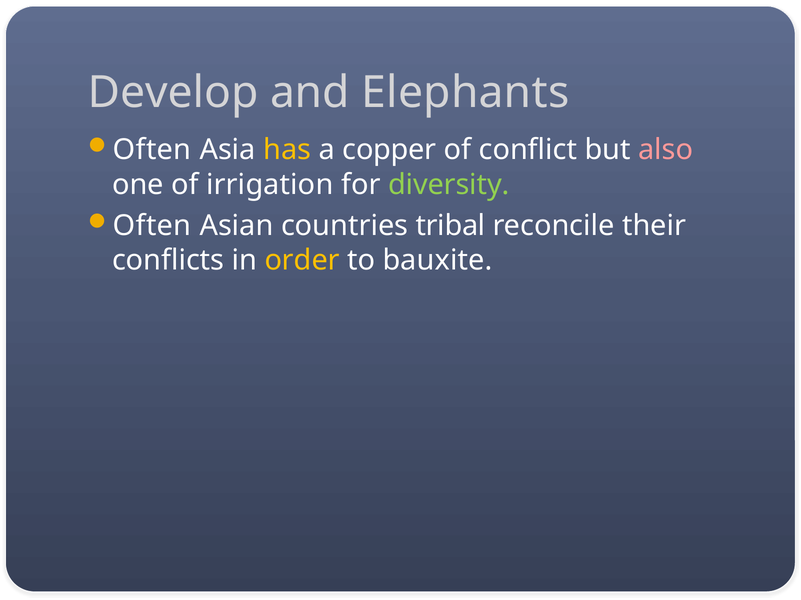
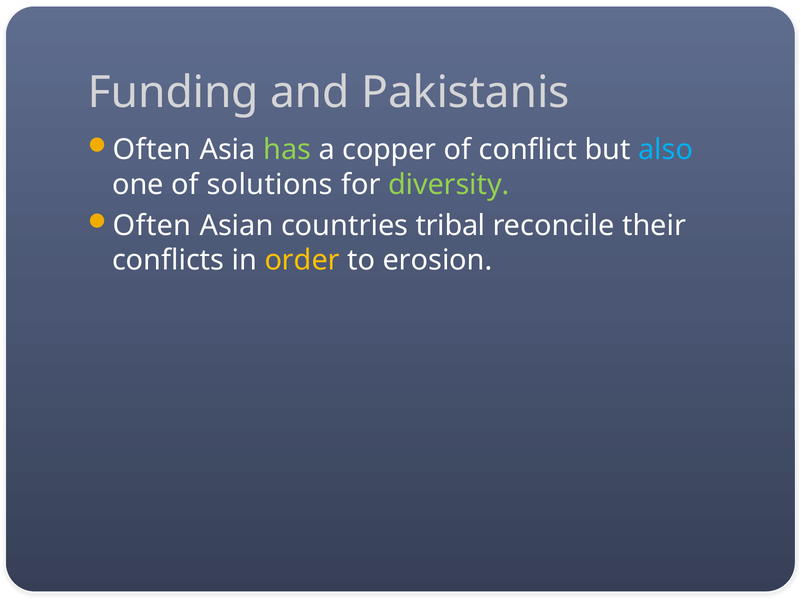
Develop: Develop -> Funding
Elephants: Elephants -> Pakistanis
has colour: yellow -> light green
also colour: pink -> light blue
irrigation: irrigation -> solutions
bauxite: bauxite -> erosion
